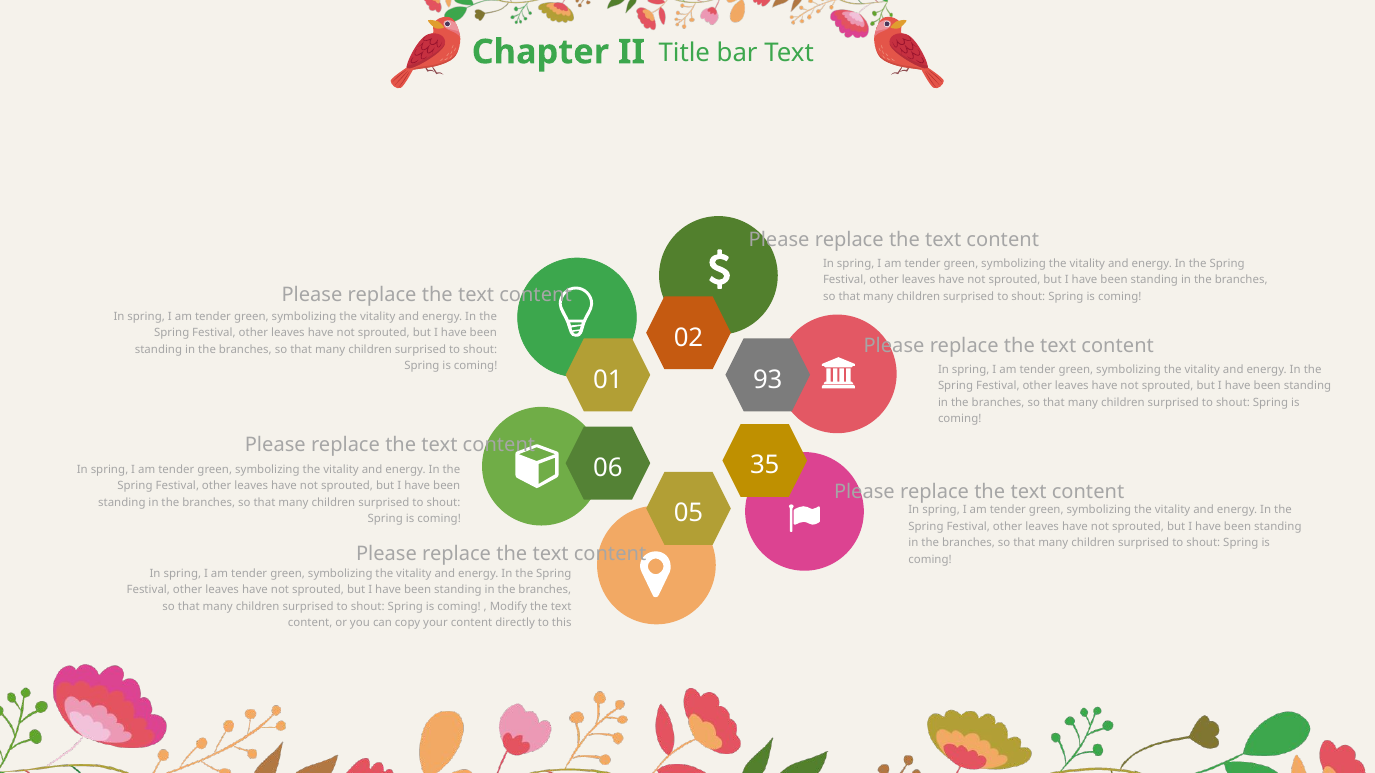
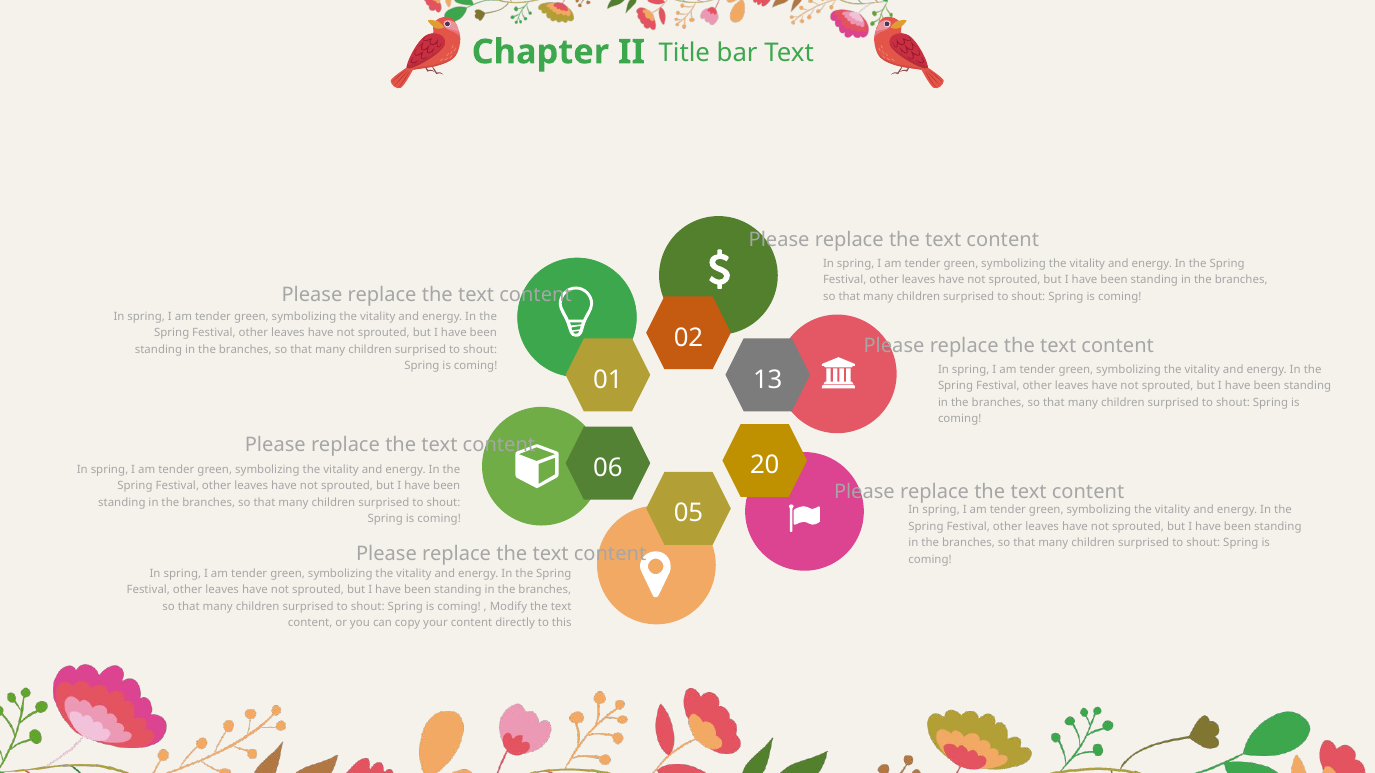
93: 93 -> 13
35: 35 -> 20
